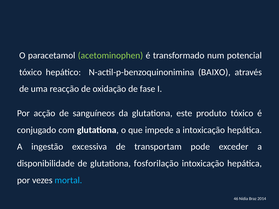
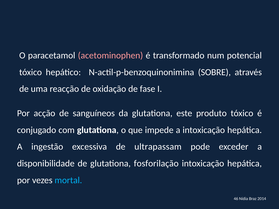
acetominophen colour: light green -> pink
BAIXO: BAIXO -> SOBRE
transportam: transportam -> ultrapassam
